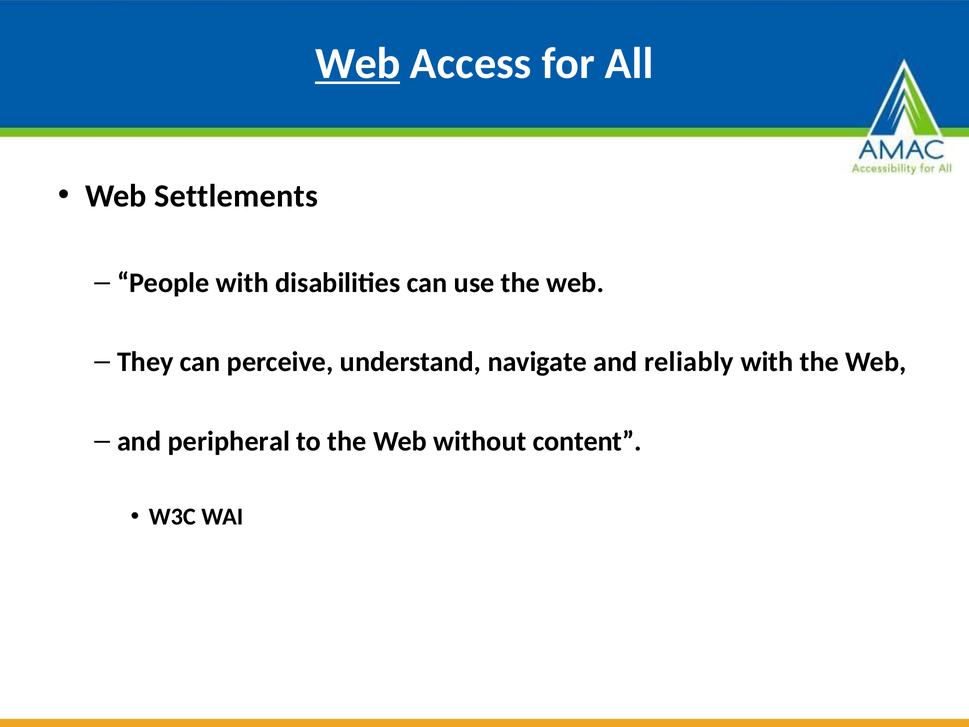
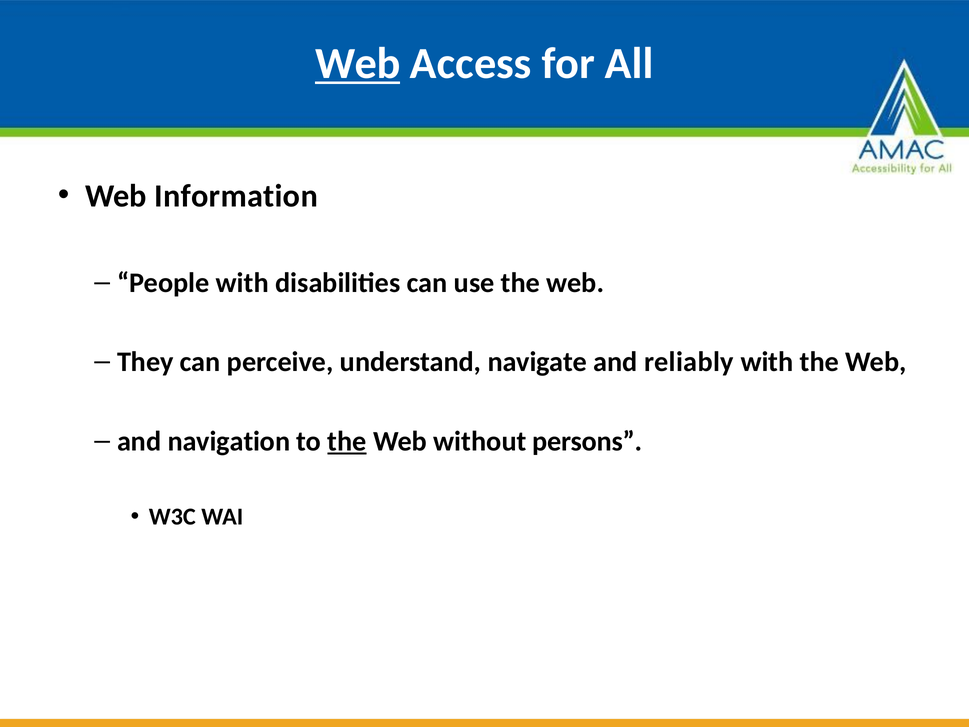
Settlements: Settlements -> Information
peripheral: peripheral -> navigation
the at (347, 441) underline: none -> present
content: content -> persons
